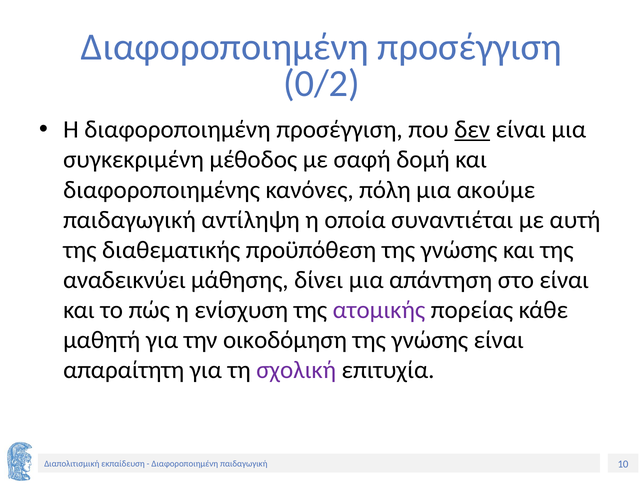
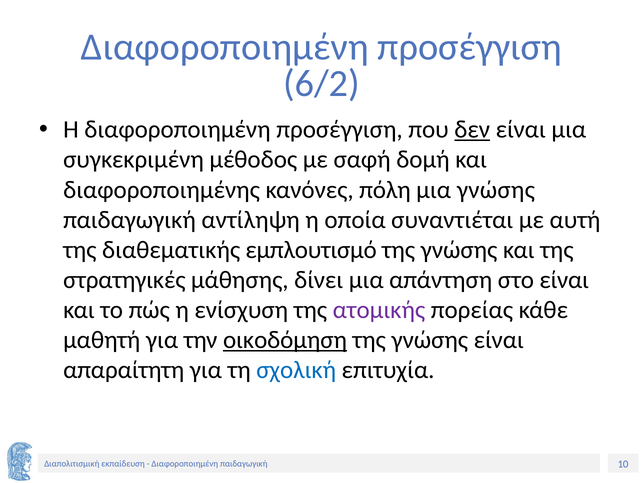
0/2: 0/2 -> 6/2
μια ακούμε: ακούμε -> γνώσης
προϋπόθεση: προϋπόθεση -> εμπλουτισμό
αναδεικνύει: αναδεικνύει -> στρατηγικές
οικοδόμηση underline: none -> present
σχολική colour: purple -> blue
